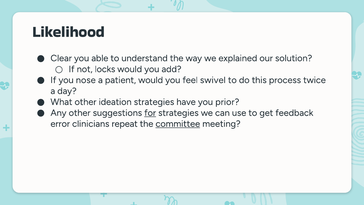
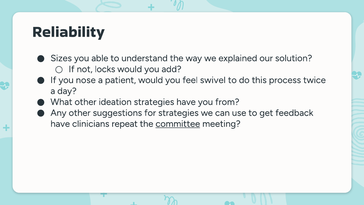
Likelihood: Likelihood -> Reliability
Clear: Clear -> Sizes
prior: prior -> from
for underline: present -> none
error at (60, 124): error -> have
